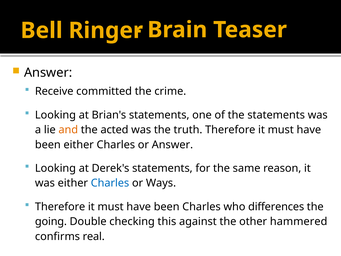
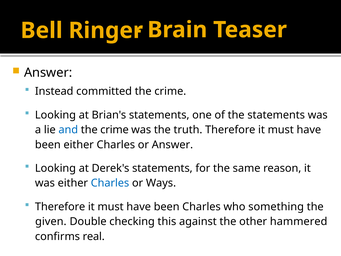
Receive: Receive -> Instead
and colour: orange -> blue
acted at (114, 130): acted -> crime
differences: differences -> something
going: going -> given
